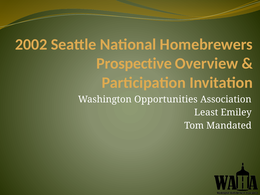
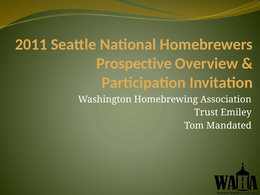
2002: 2002 -> 2011
Opportunities: Opportunities -> Homebrewing
Least: Least -> Trust
